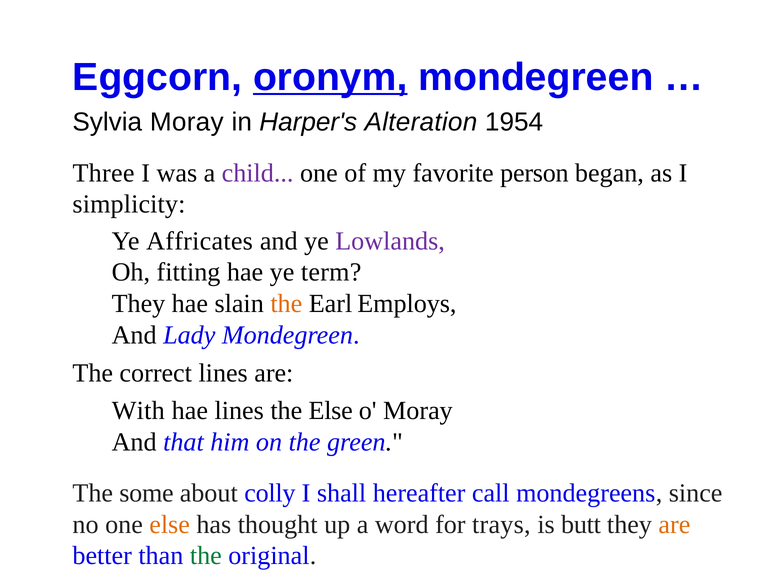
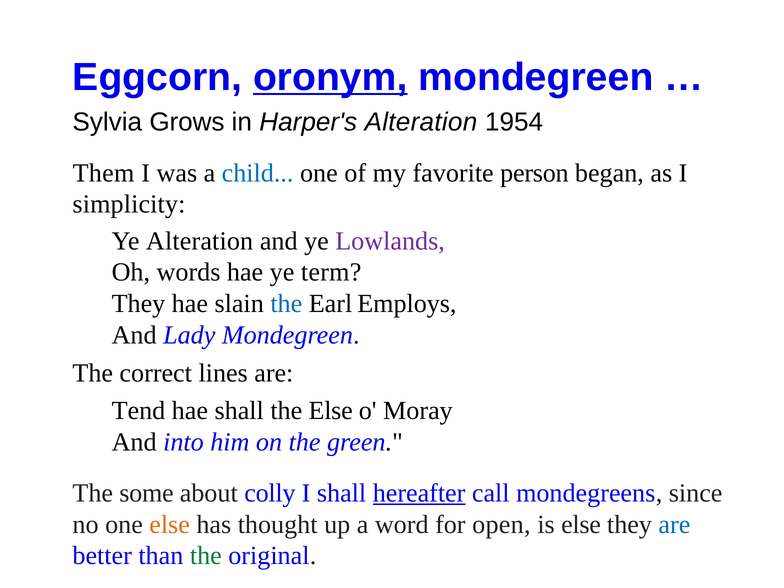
Sylvia Moray: Moray -> Grows
Three: Three -> Them
child colour: purple -> blue
Ye Affricates: Affricates -> Alteration
fitting: fitting -> words
the at (286, 304) colour: orange -> blue
With: With -> Tend
hae lines: lines -> shall
that: that -> into
hereafter underline: none -> present
trays: trays -> open
is butt: butt -> else
are at (674, 524) colour: orange -> blue
